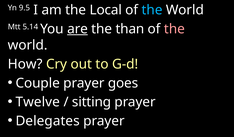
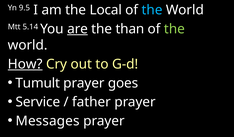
the at (174, 29) colour: pink -> light green
How underline: none -> present
Couple: Couple -> Tumult
Twelve: Twelve -> Service
sitting: sitting -> father
Delegates: Delegates -> Messages
